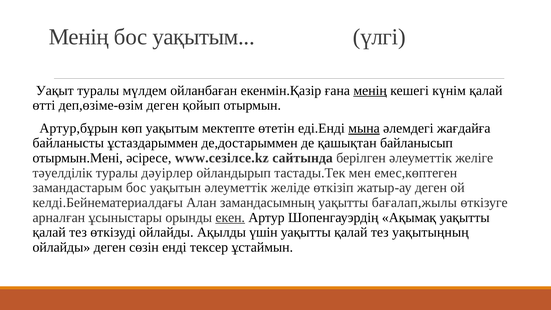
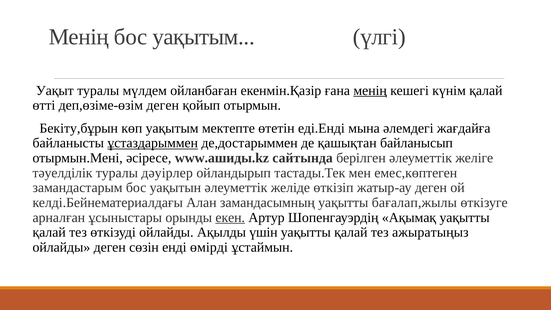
Артур,бұрын: Артур,бұрын -> Бекіту,бұрын
мына underline: present -> none
ұстаздарыммен underline: none -> present
www.сезілсе.kz: www.сезілсе.kz -> www.ашиды.kz
уақытыңның: уақытыңның -> ажыратыңыз
тексер: тексер -> өмірді
